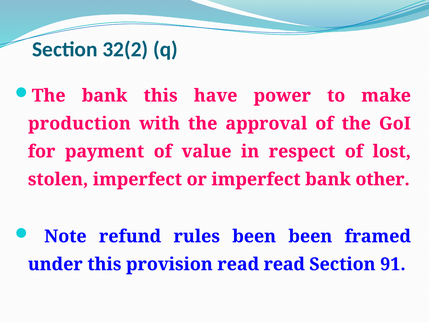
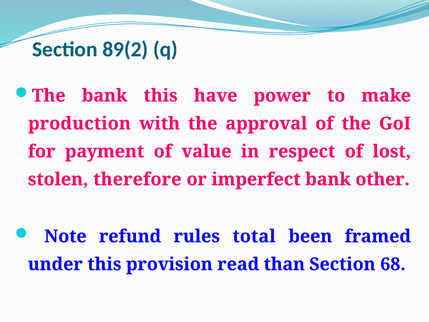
32(2: 32(2 -> 89(2
stolen imperfect: imperfect -> therefore
rules been: been -> total
read read: read -> than
91: 91 -> 68
